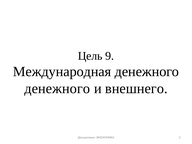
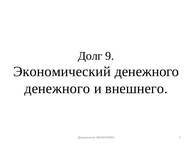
Цель: Цель -> Долг
Международная: Международная -> Экономический
